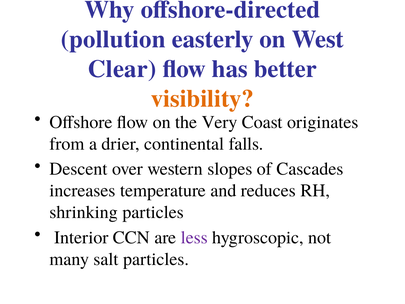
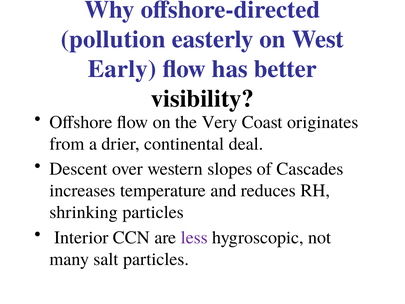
Clear: Clear -> Early
visibility colour: orange -> black
falls: falls -> deal
